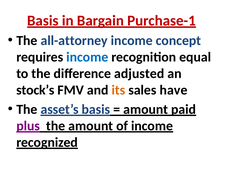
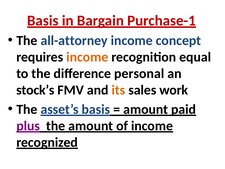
income at (87, 57) colour: blue -> orange
adjusted: adjusted -> personal
have: have -> work
